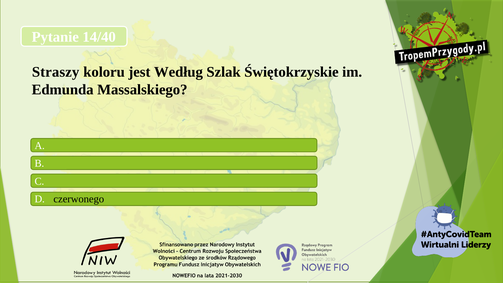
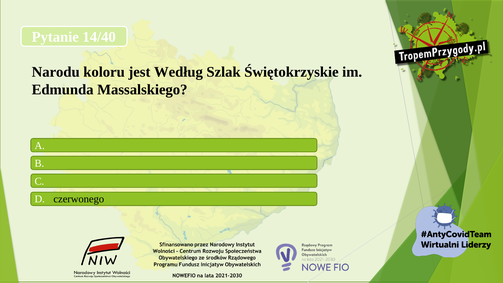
Straszy: Straszy -> Narodu
